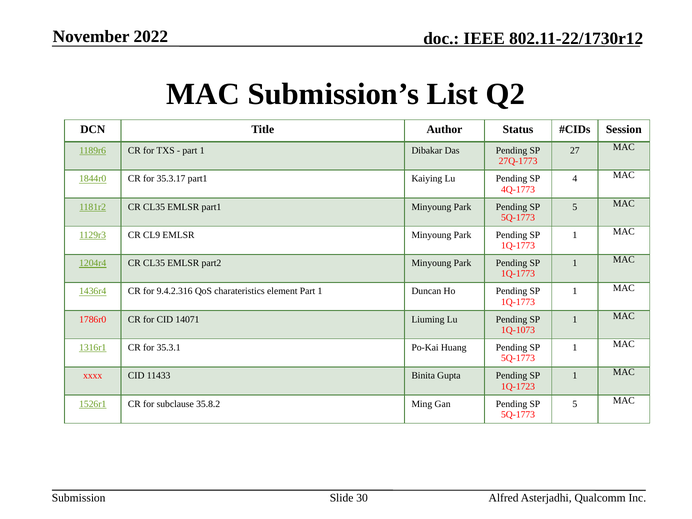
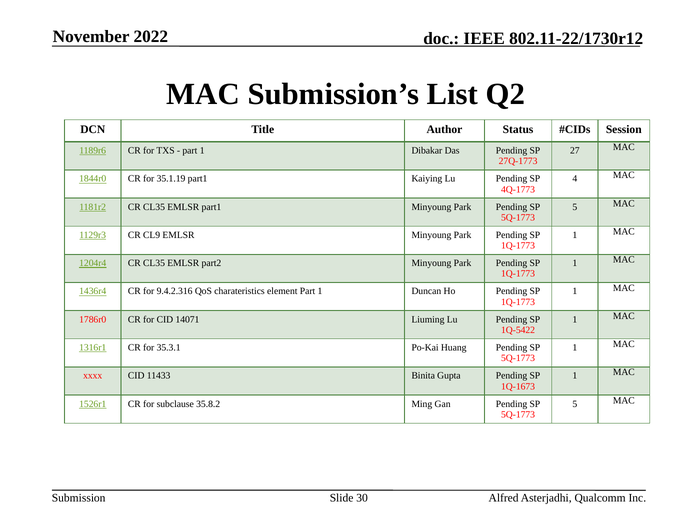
35.3.17: 35.3.17 -> 35.1.19
1Q-1073: 1Q-1073 -> 1Q-5422
1Q-1723: 1Q-1723 -> 1Q-1673
